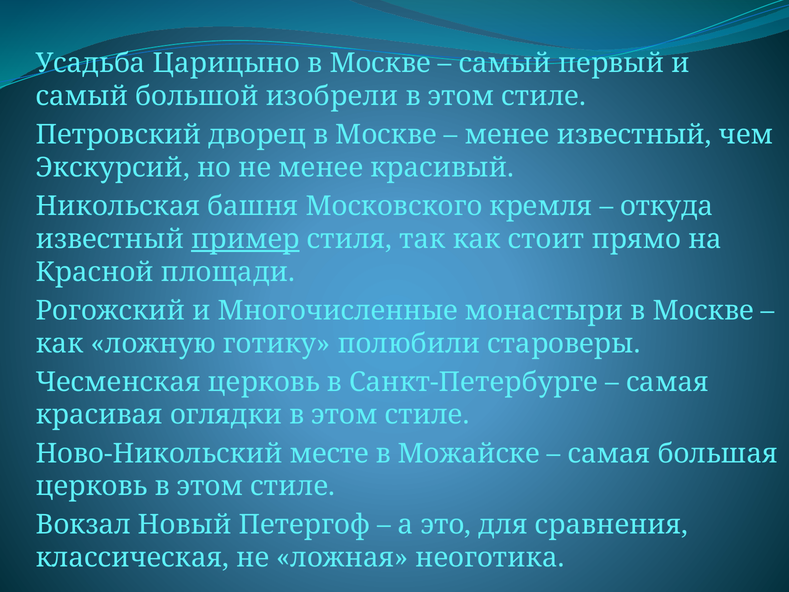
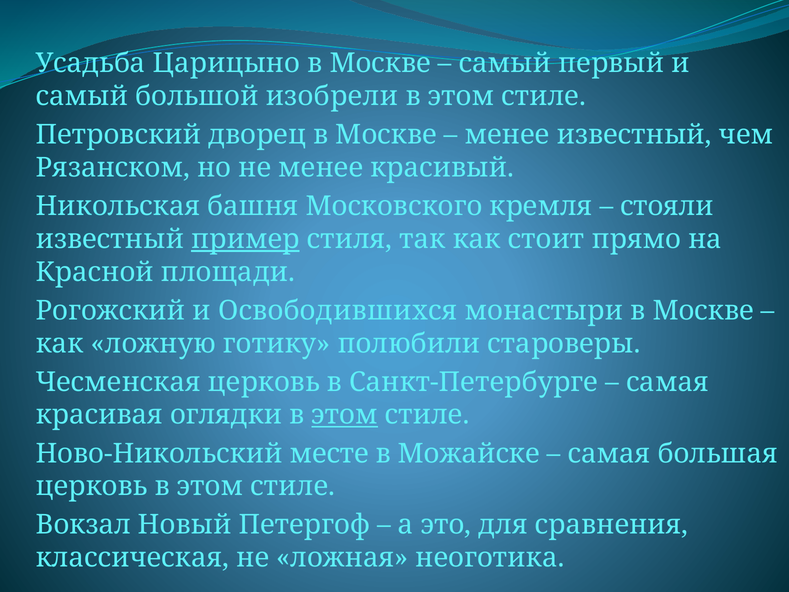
Экскурсий: Экскурсий -> Рязанском
откуда: откуда -> стояли
Многочисленные: Многочисленные -> Освободившихся
этом at (345, 415) underline: none -> present
